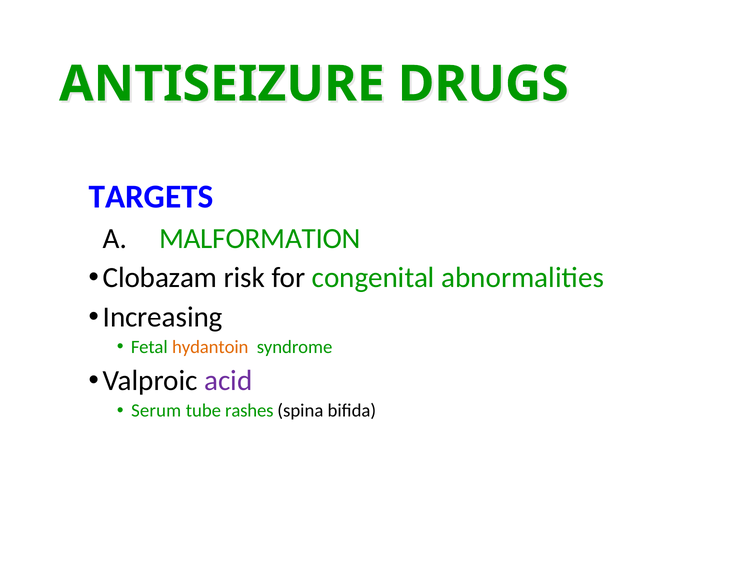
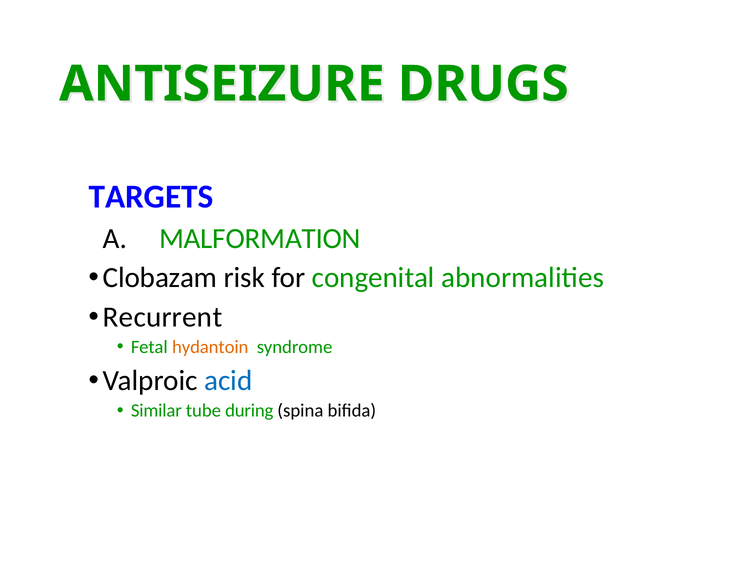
Increasing: Increasing -> Recurrent
acid colour: purple -> blue
Serum: Serum -> Similar
rashes: rashes -> during
